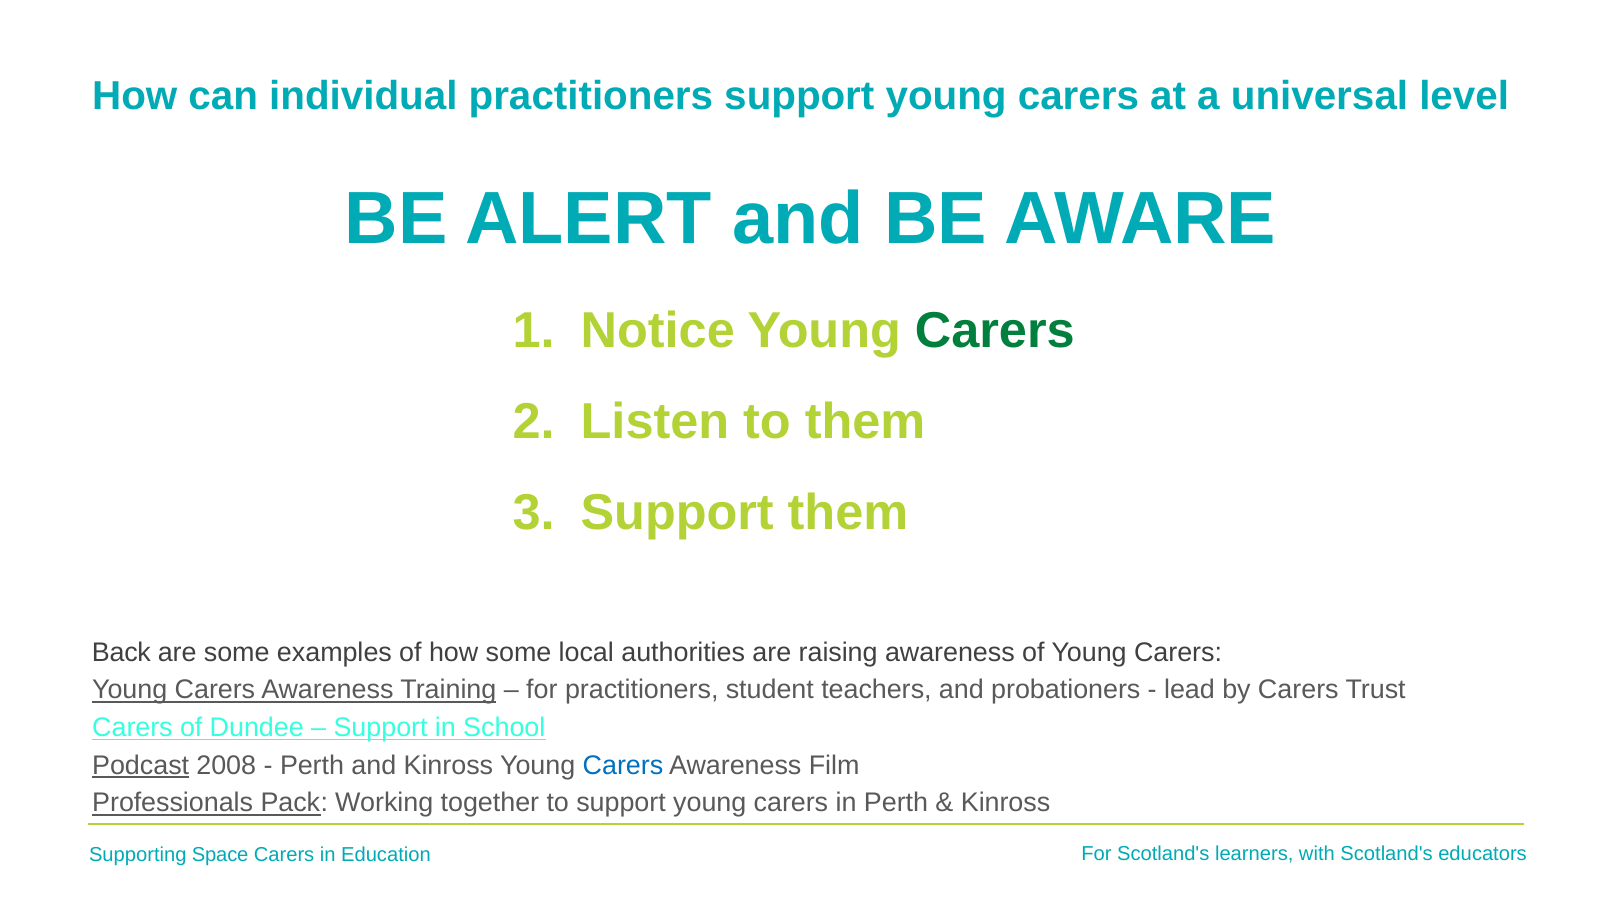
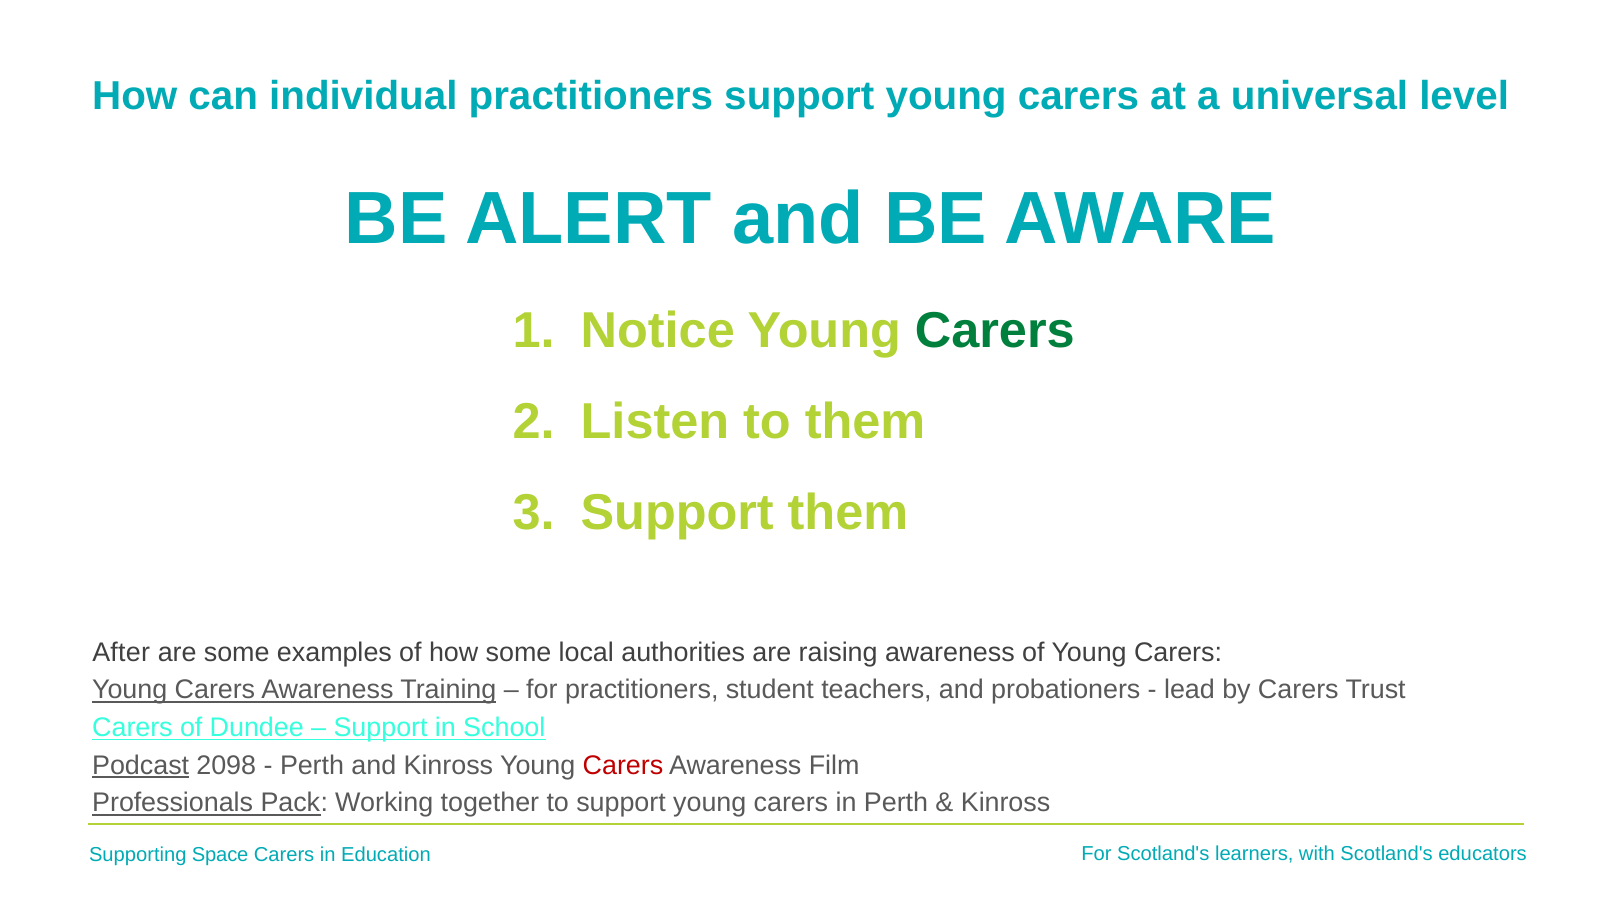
Back: Back -> After
2008: 2008 -> 2098
Carers at (623, 766) colour: blue -> red
